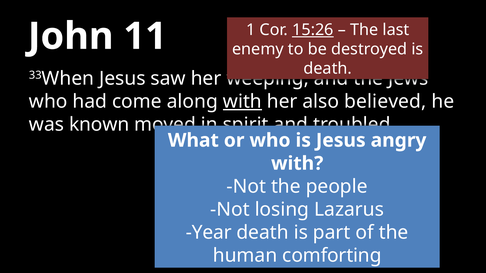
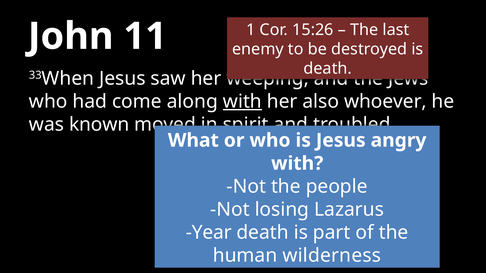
15:26 underline: present -> none
believed: believed -> whoever
comforting: comforting -> wilderness
